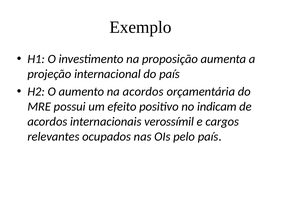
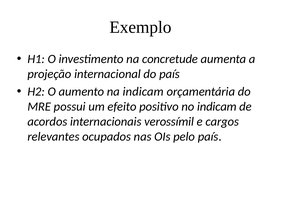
proposição: proposição -> concretude
na acordos: acordos -> indicam
